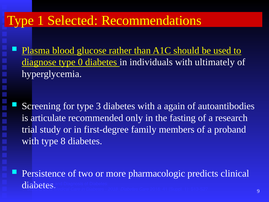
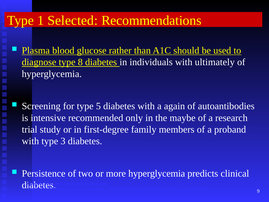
0: 0 -> 8
3: 3 -> 5
articulate: articulate -> intensive
fasting: fasting -> maybe
8: 8 -> 3
more pharmacologic: pharmacologic -> hyperglycemia
